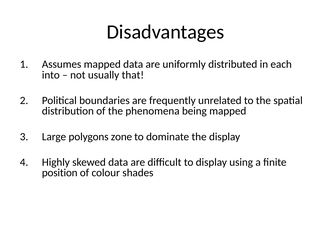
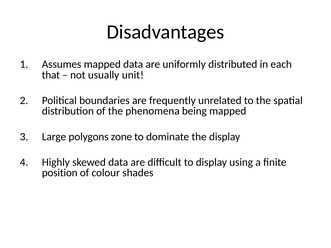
into: into -> that
that: that -> unit
